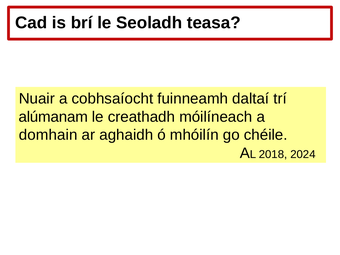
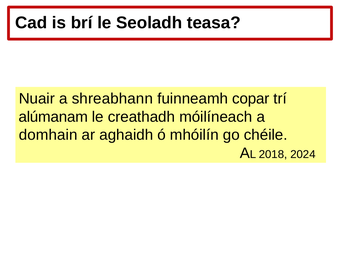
cobhsaíocht: cobhsaíocht -> shreabhann
daltaí: daltaí -> copar
